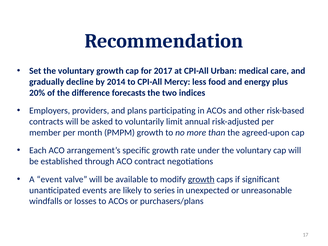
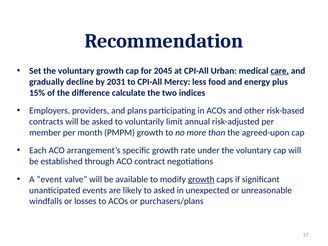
2017: 2017 -> 2045
care underline: none -> present
2014: 2014 -> 2031
20%: 20% -> 15%
forecasts: forecasts -> calculate
to series: series -> asked
